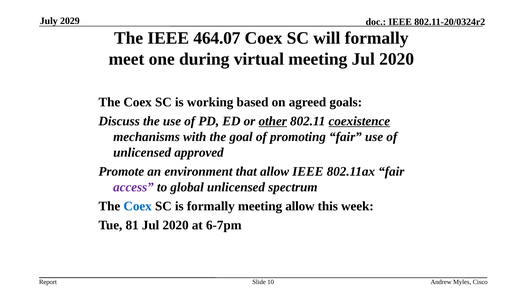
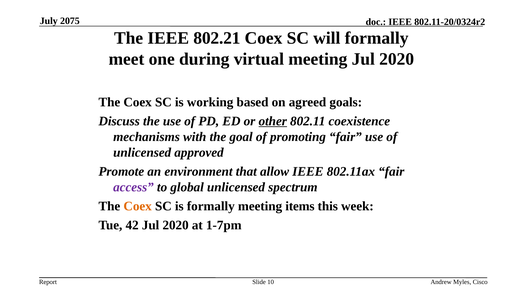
2029: 2029 -> 2075
464.07: 464.07 -> 802.21
coexistence underline: present -> none
Coex at (138, 206) colour: blue -> orange
meeting allow: allow -> items
81: 81 -> 42
6-7pm: 6-7pm -> 1-7pm
